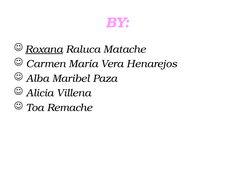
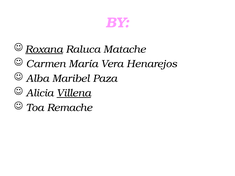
Villena underline: none -> present
